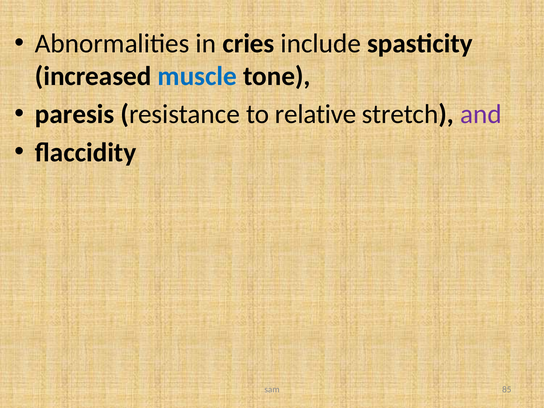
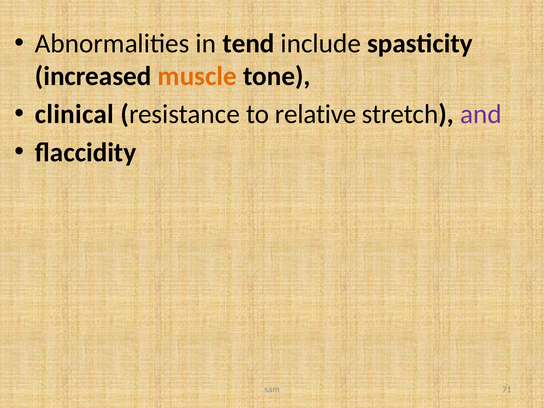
cries: cries -> tend
muscle colour: blue -> orange
paresis: paresis -> clinical
85: 85 -> 71
